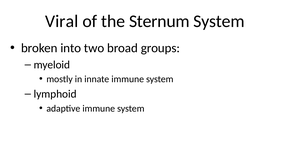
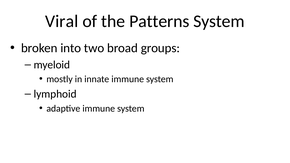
Sternum: Sternum -> Patterns
